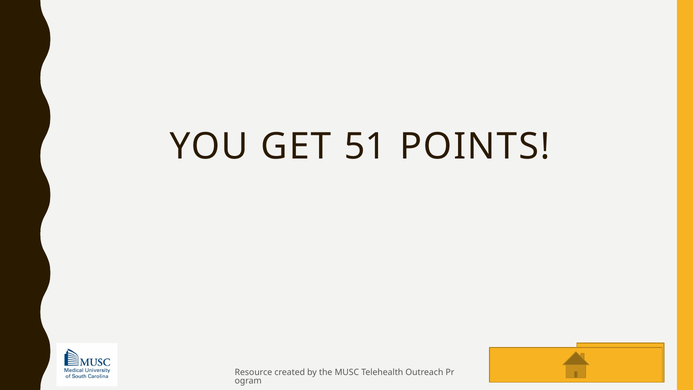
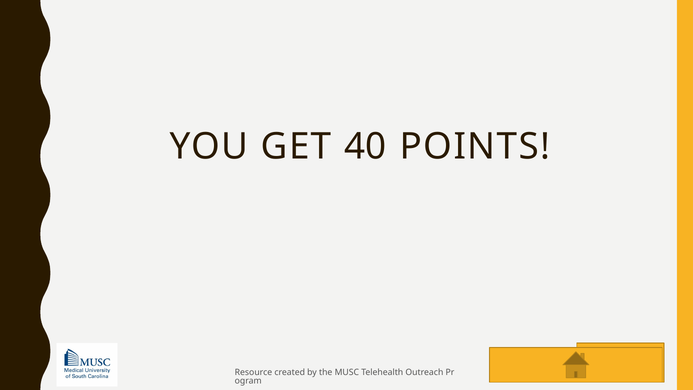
51: 51 -> 40
